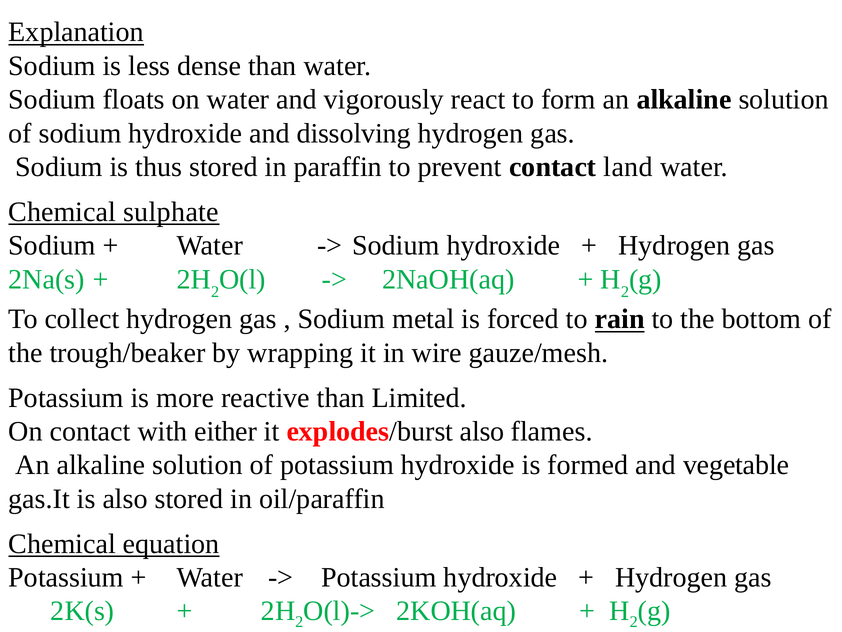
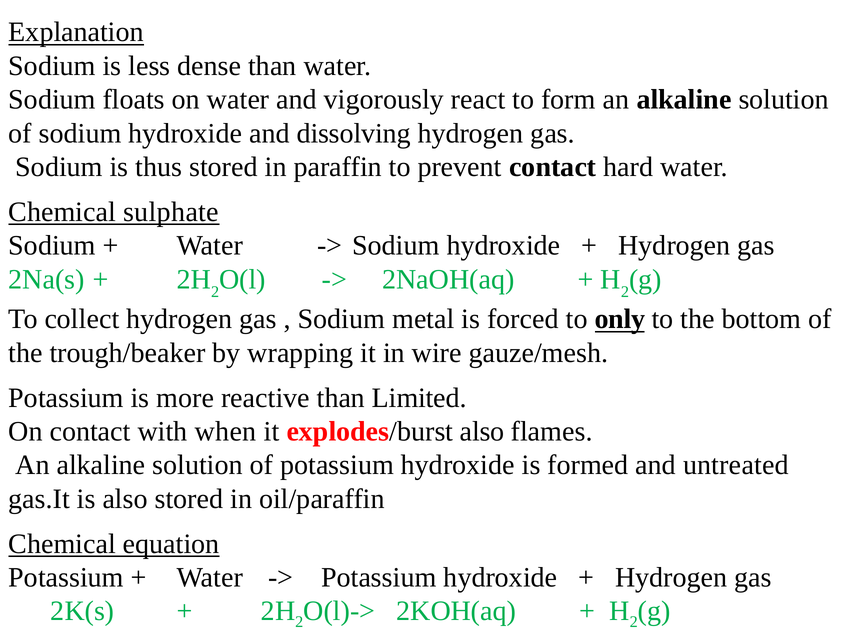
land: land -> hard
rain: rain -> only
either: either -> when
vegetable: vegetable -> untreated
